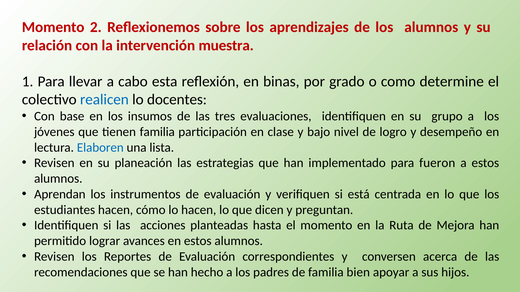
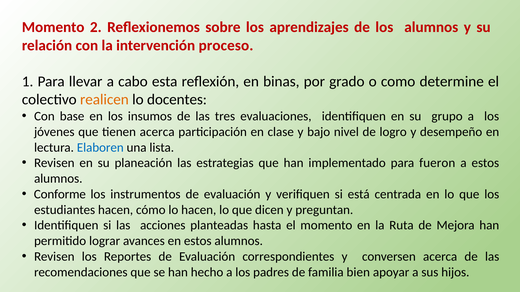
muestra: muestra -> proceso
realicen colour: blue -> orange
tienen familia: familia -> acerca
Aprendan: Aprendan -> Conforme
